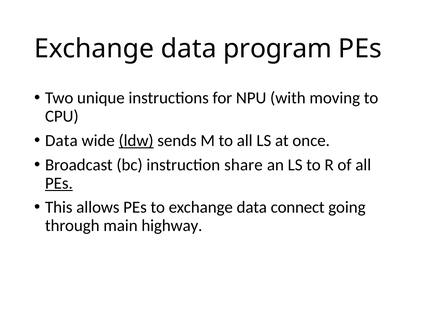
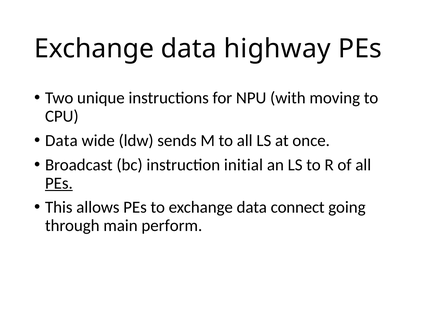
program: program -> highway
ldw underline: present -> none
share: share -> initial
highway: highway -> perform
